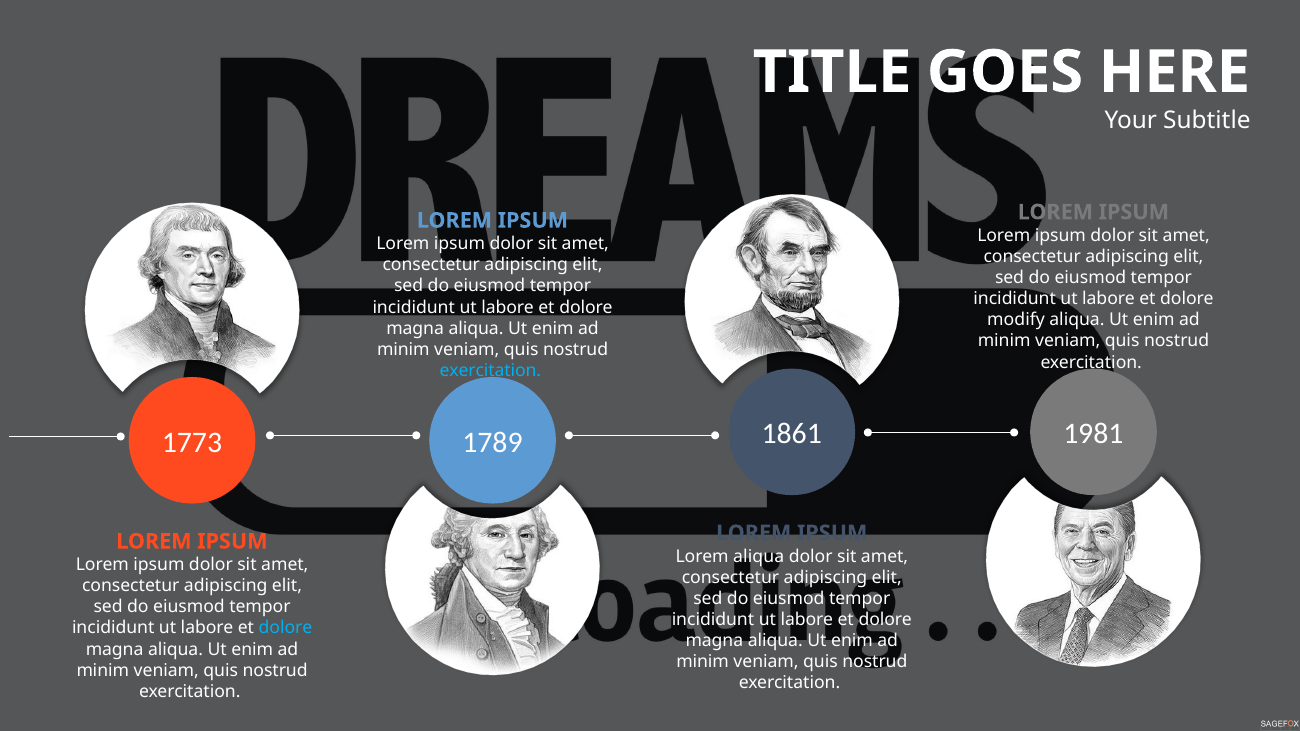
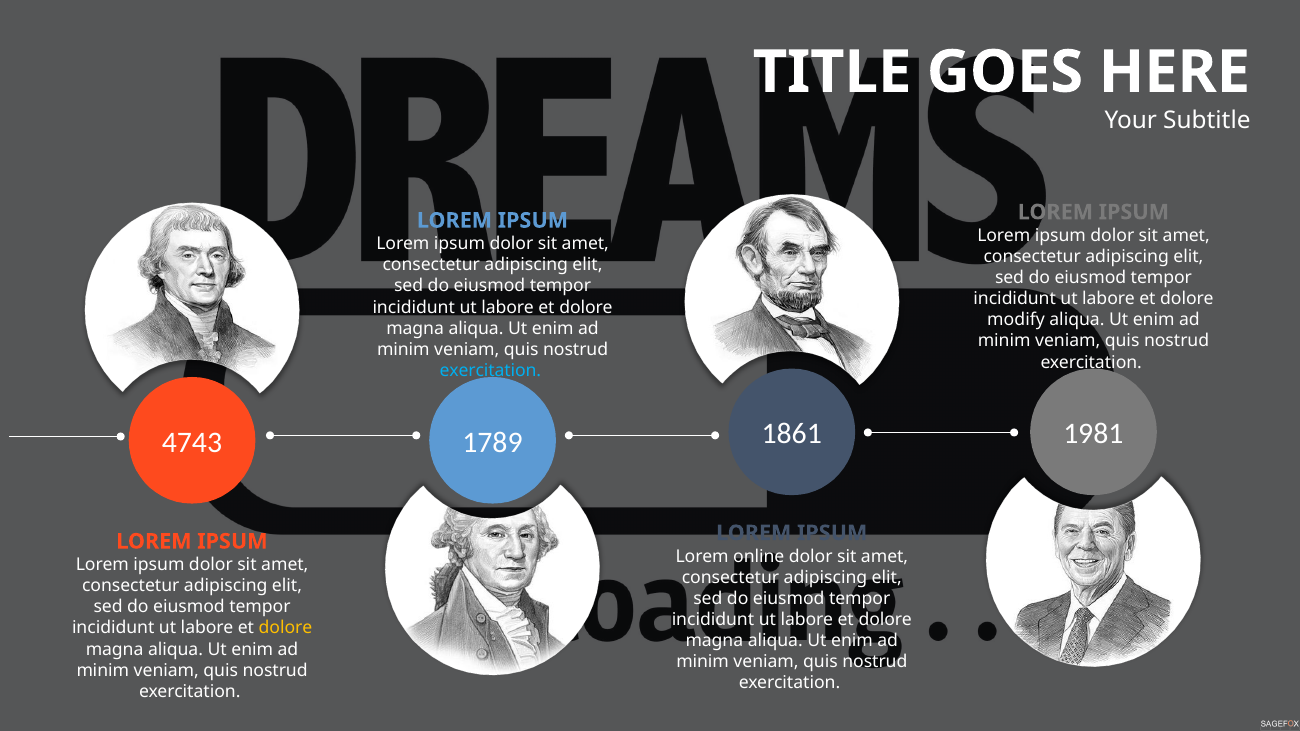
1773: 1773 -> 4743
Lorem aliqua: aliqua -> online
dolore at (285, 628) colour: light blue -> yellow
